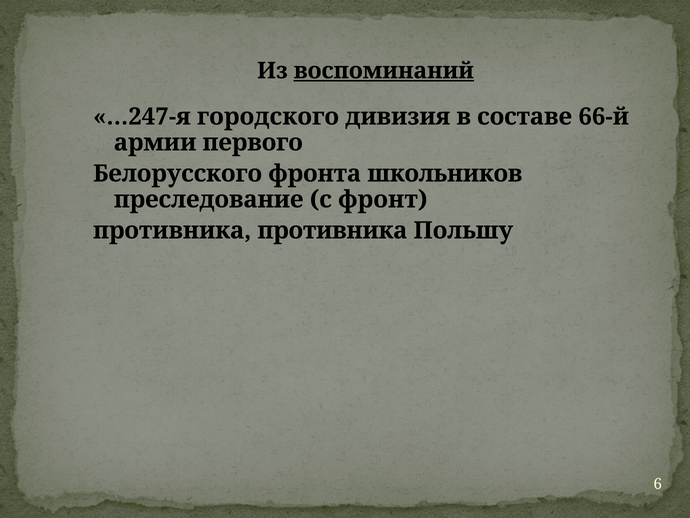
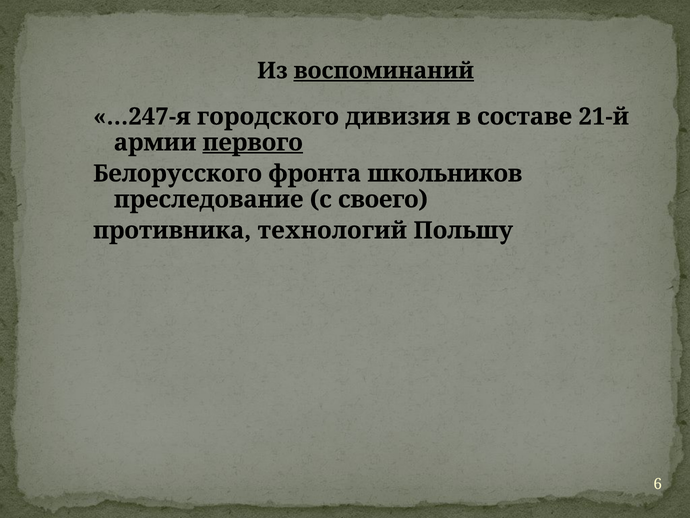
66-й: 66-й -> 21-й
первого underline: none -> present
фронт: фронт -> своего
противника противника: противника -> технологий
